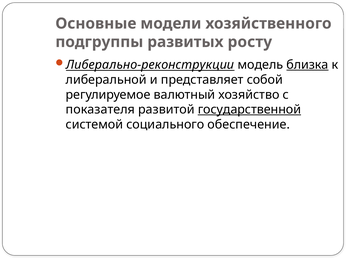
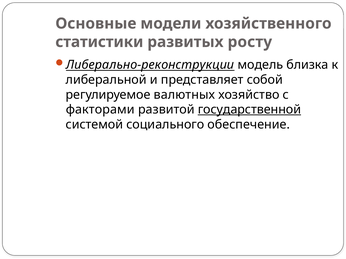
подгруппы: подгруппы -> статистики
близка underline: present -> none
валютный: валютный -> валютных
показателя: показателя -> факторами
